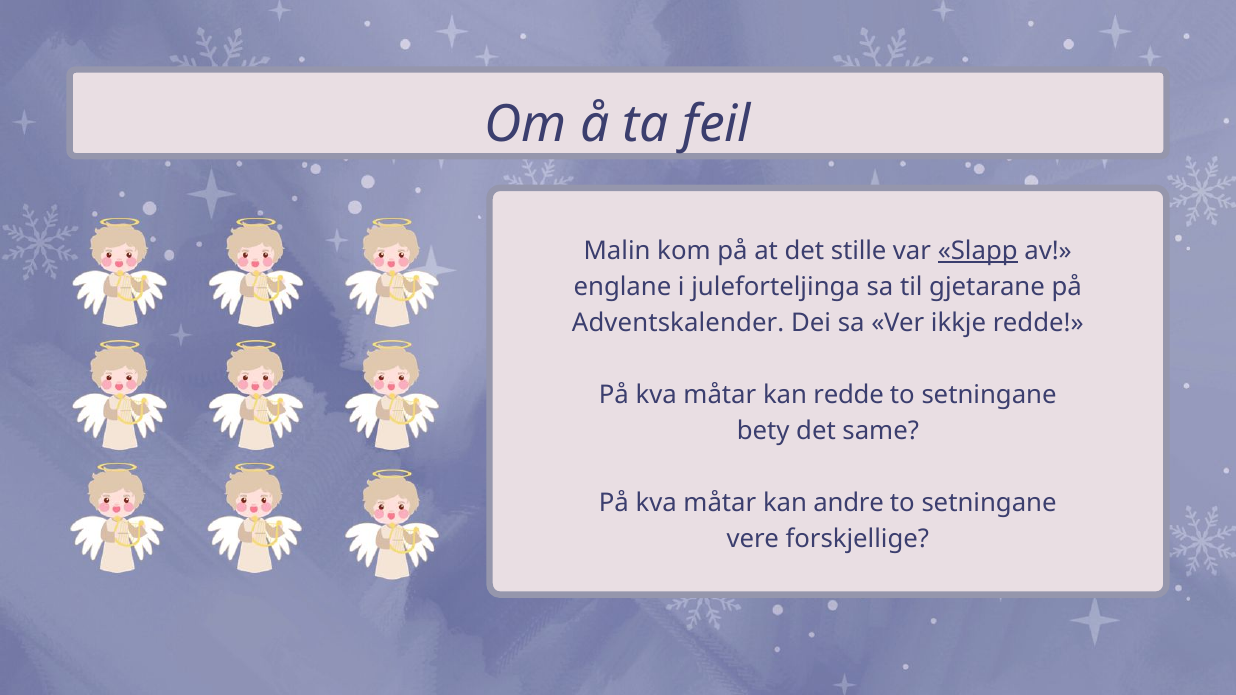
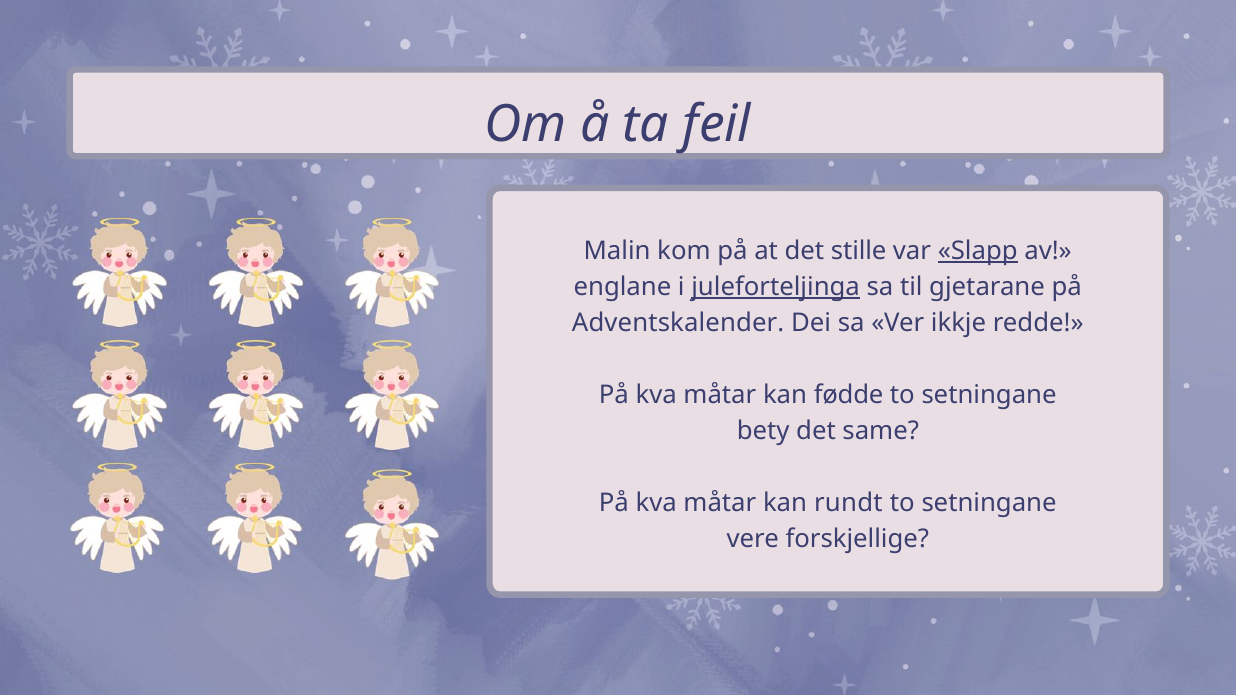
juleforteljinga underline: none -> present
kan redde: redde -> fødde
andre: andre -> rundt
